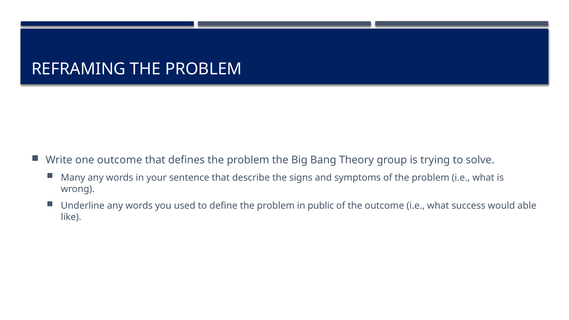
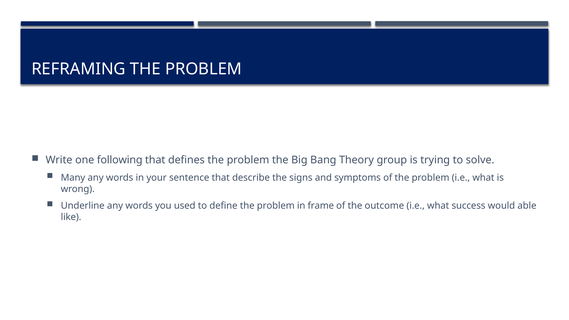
one outcome: outcome -> following
public: public -> frame
